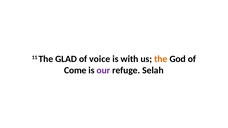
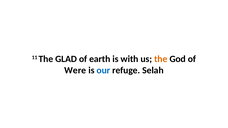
voice: voice -> earth
Come: Come -> Were
our colour: purple -> blue
